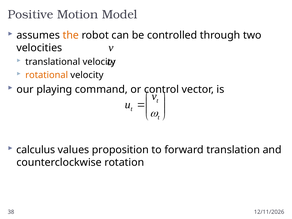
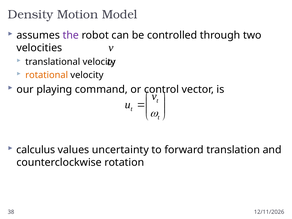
Positive: Positive -> Density
the colour: orange -> purple
proposition: proposition -> uncertainty
